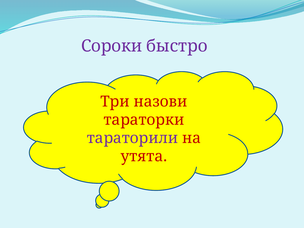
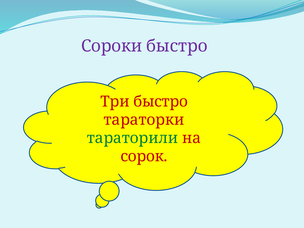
Три назови: назови -> быстро
тараторили colour: purple -> green
утята: утята -> сорок
